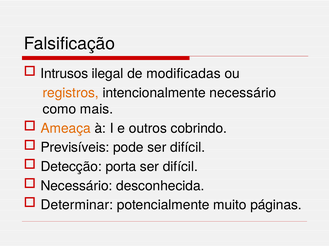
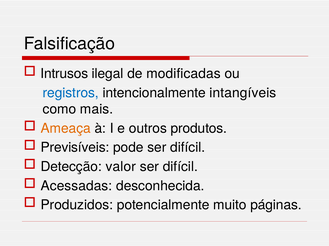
registros colour: orange -> blue
intencionalmente necessário: necessário -> intangíveis
cobrindo: cobrindo -> produtos
porta: porta -> valor
Necessário at (76, 186): Necessário -> Acessadas
Determinar: Determinar -> Produzidos
